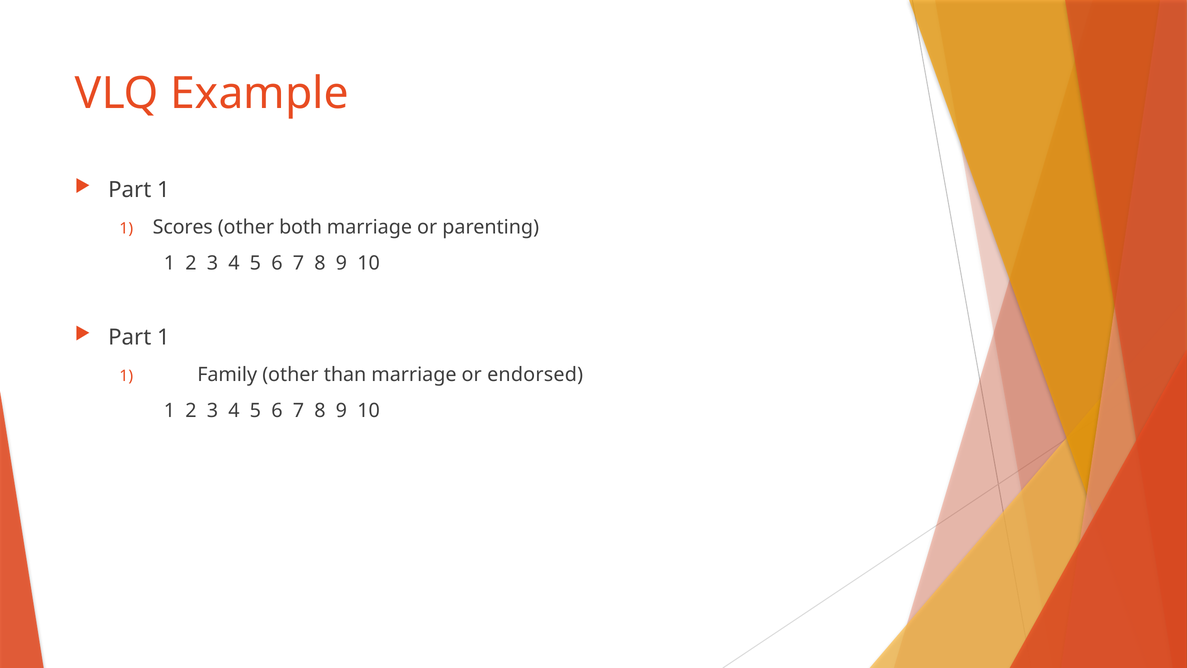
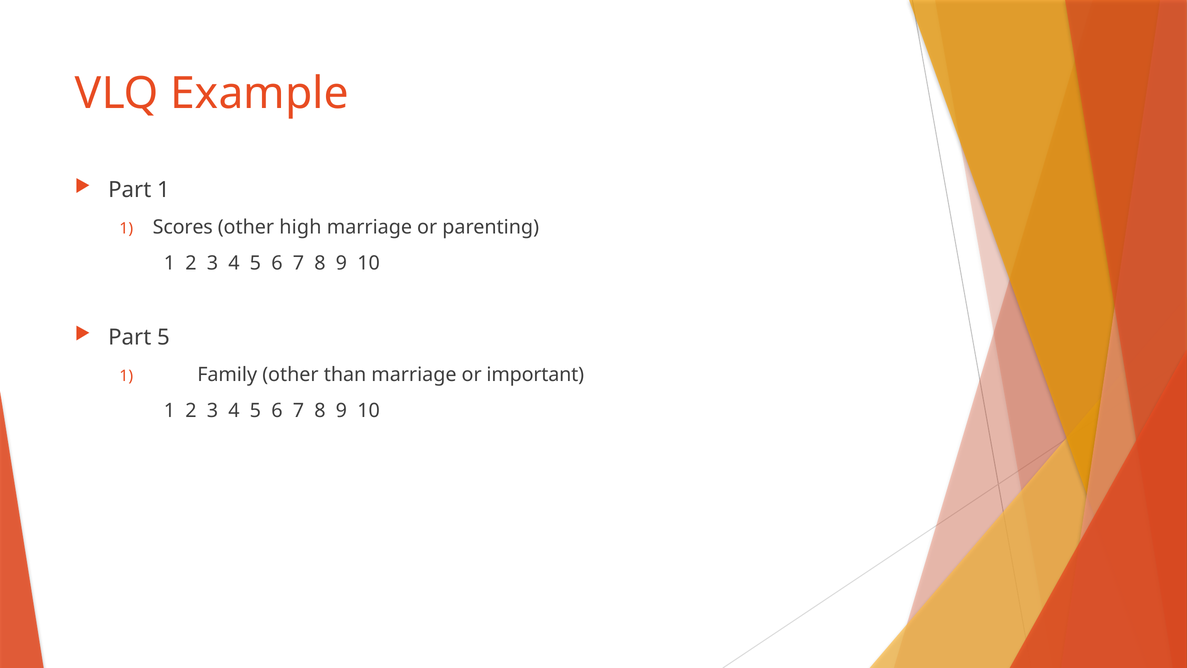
both: both -> high
1 at (163, 337): 1 -> 5
endorsed: endorsed -> important
